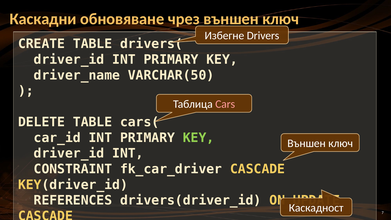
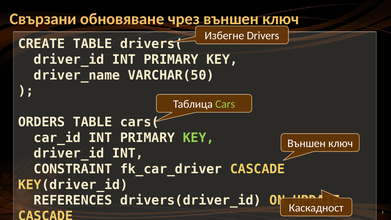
Каскадни: Каскадни -> Свързани
Cars colour: pink -> light green
DELETE: DELETE -> ORDERS
